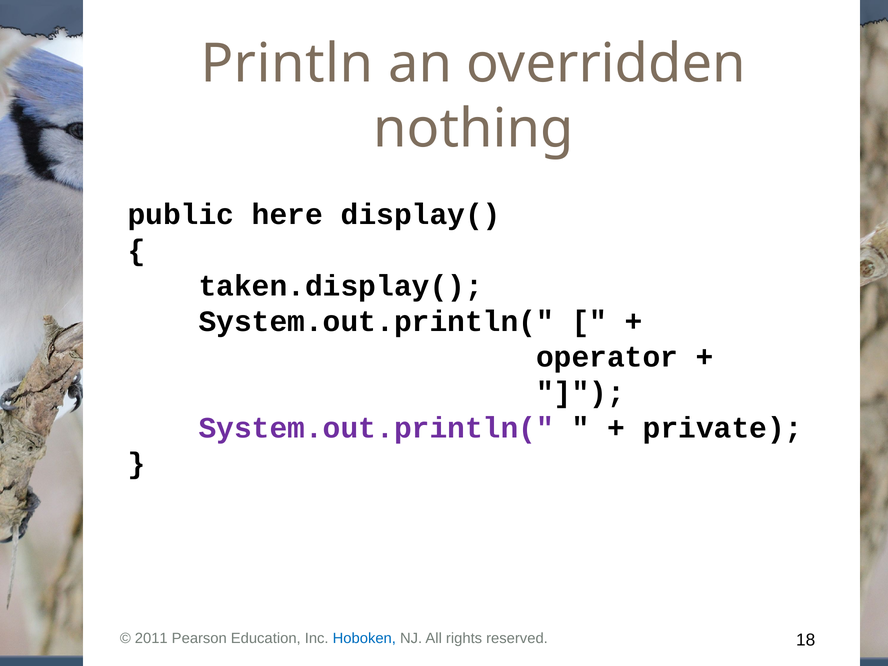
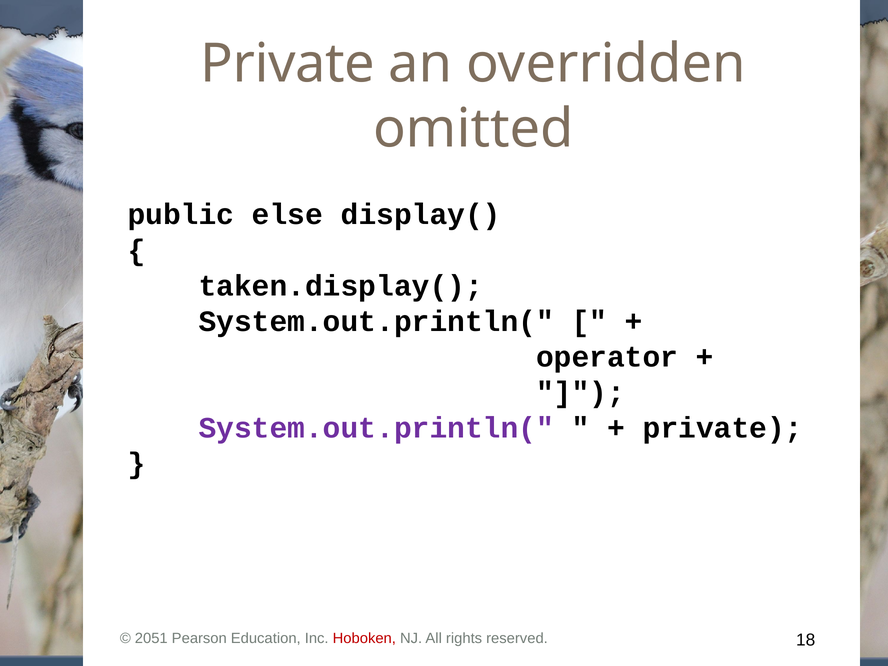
Println at (287, 64): Println -> Private
nothing: nothing -> omitted
here: here -> else
2011: 2011 -> 2051
Hoboken colour: blue -> red
